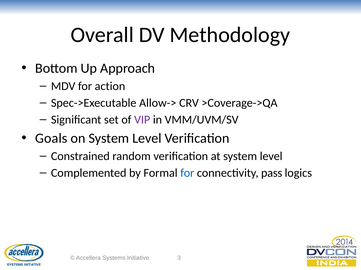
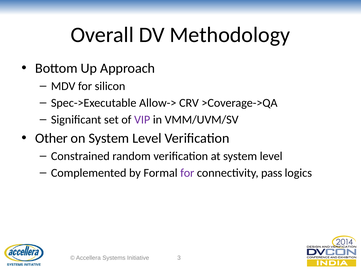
action: action -> silicon
Goals: Goals -> Other
for at (187, 173) colour: blue -> purple
